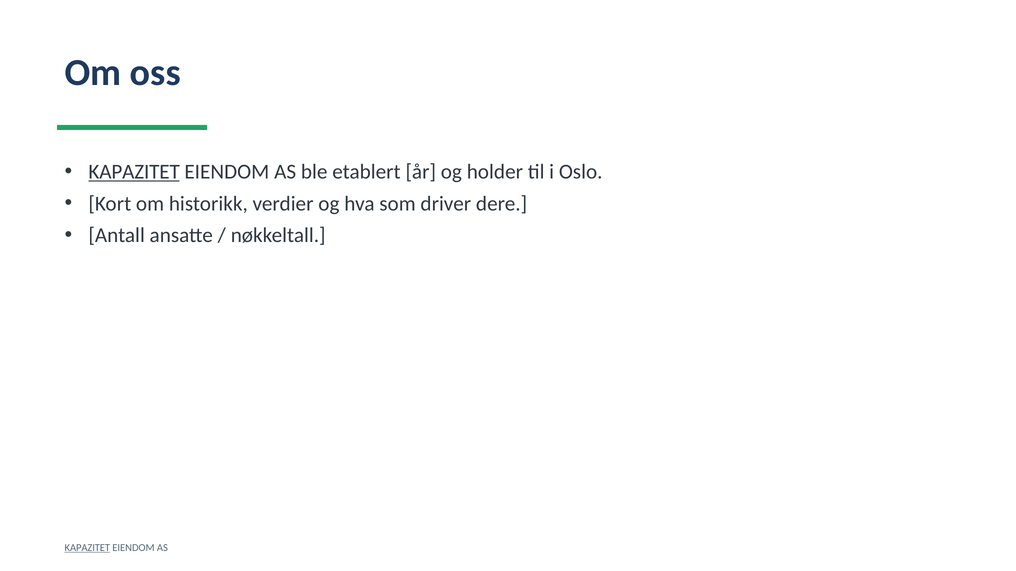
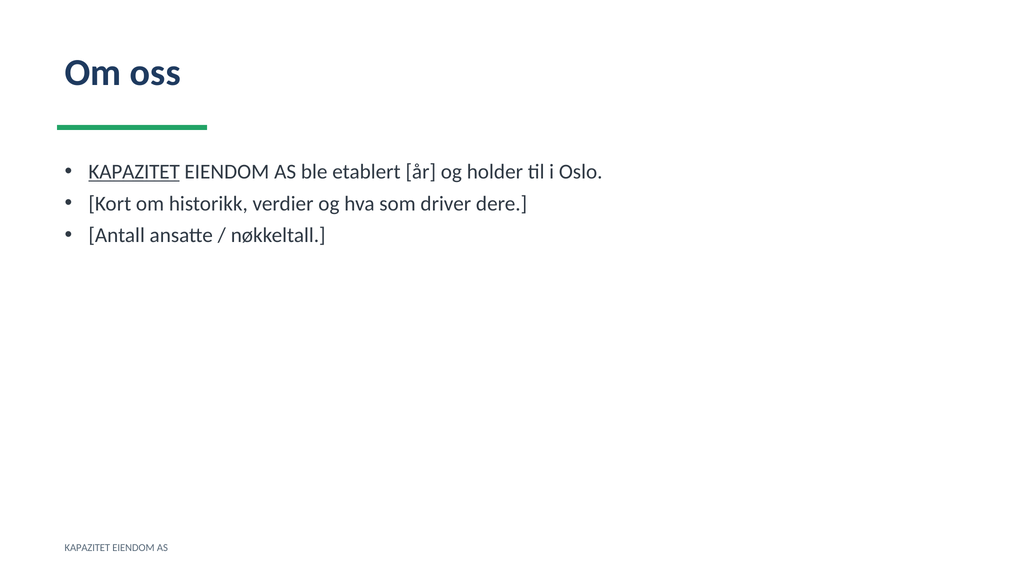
KAPAZITET at (87, 548) underline: present -> none
